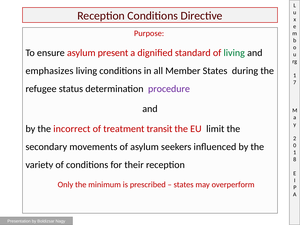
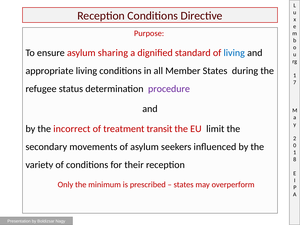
present: present -> sharing
living at (234, 53) colour: green -> blue
emphasizes: emphasizes -> appropriate
